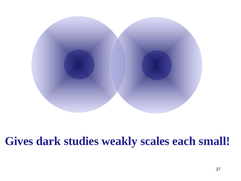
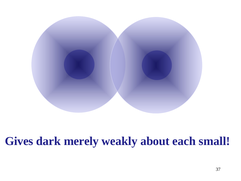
studies: studies -> merely
scales: scales -> about
